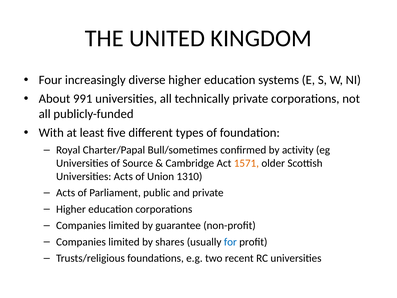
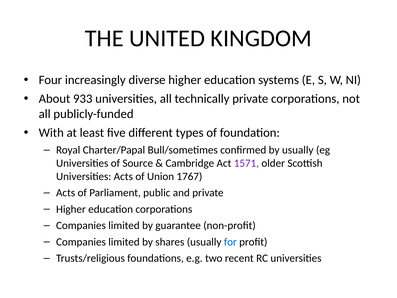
991: 991 -> 933
by activity: activity -> usually
1571 colour: orange -> purple
1310: 1310 -> 1767
